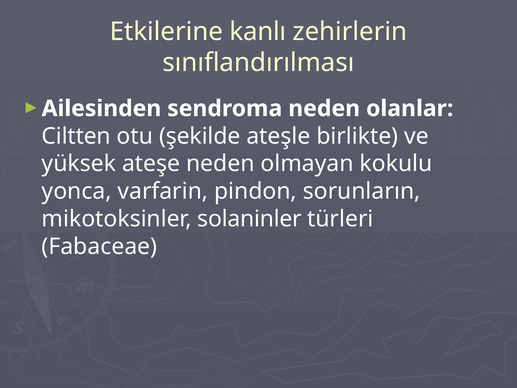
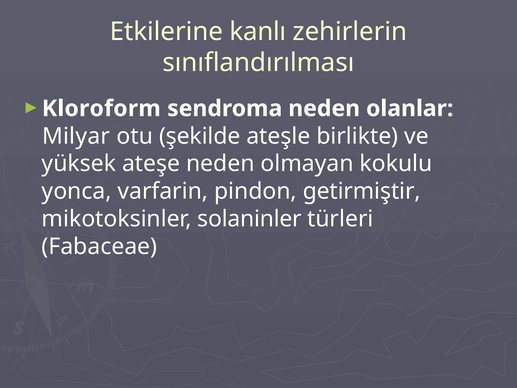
Ailesinden: Ailesinden -> Kloroform
Ciltten: Ciltten -> Milyar
sorunların: sorunların -> getirmiştir
